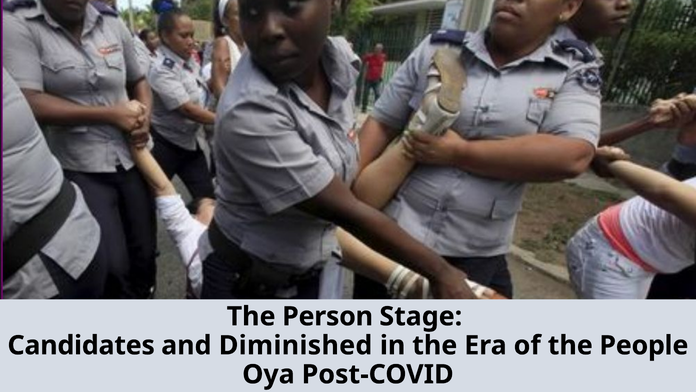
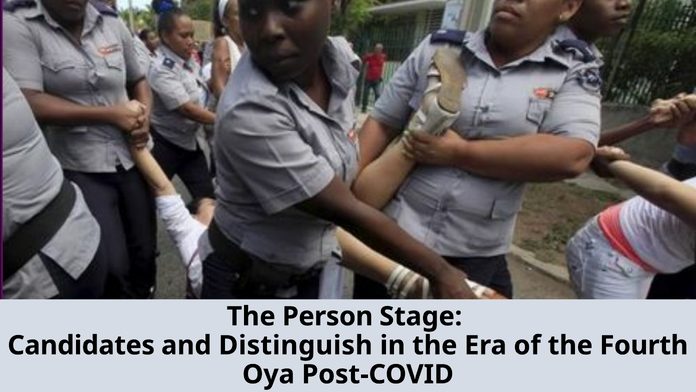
Diminished: Diminished -> Distinguish
People: People -> Fourth
